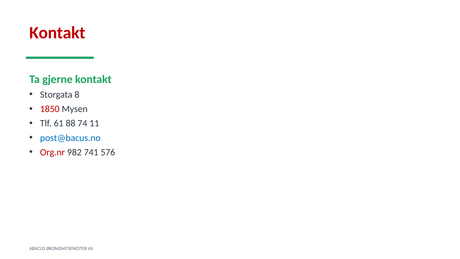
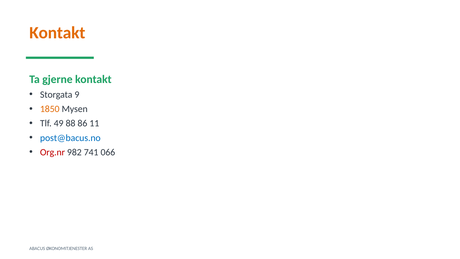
Kontakt at (57, 33) colour: red -> orange
8: 8 -> 9
1850 colour: red -> orange
61: 61 -> 49
74: 74 -> 86
576: 576 -> 066
